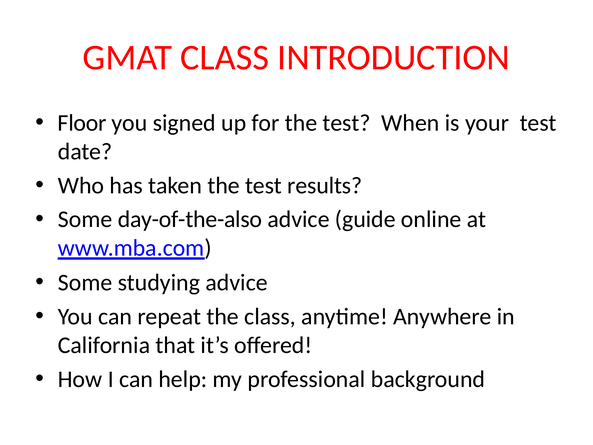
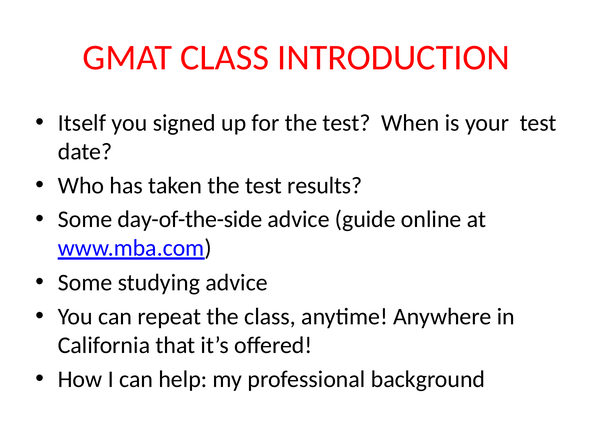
Floor: Floor -> Itself
day-of-the-also: day-of-the-also -> day-of-the-side
